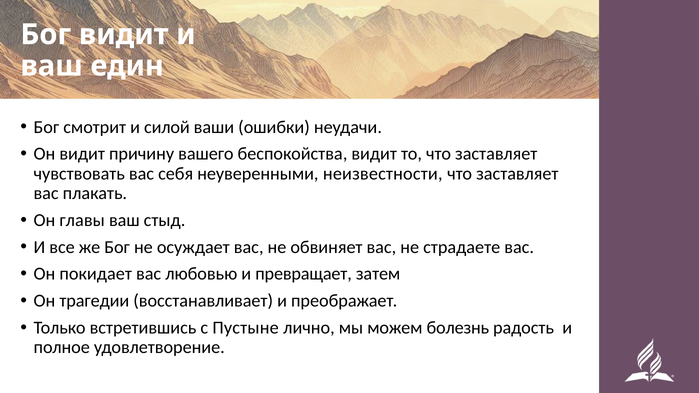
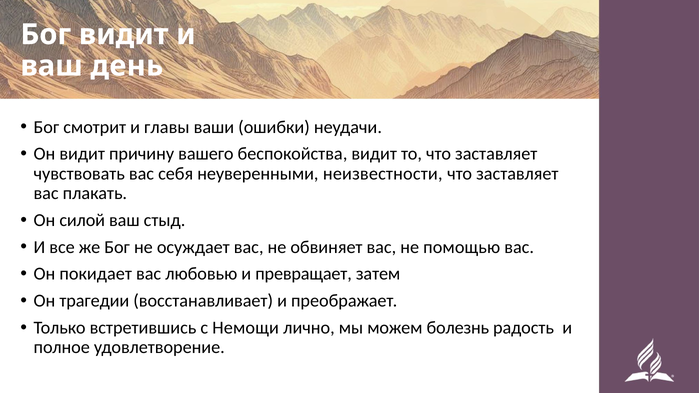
един: един -> день
силой: силой -> главы
главы: главы -> силой
страдаете: страдаете -> помощью
Пустыне: Пустыне -> Немощи
